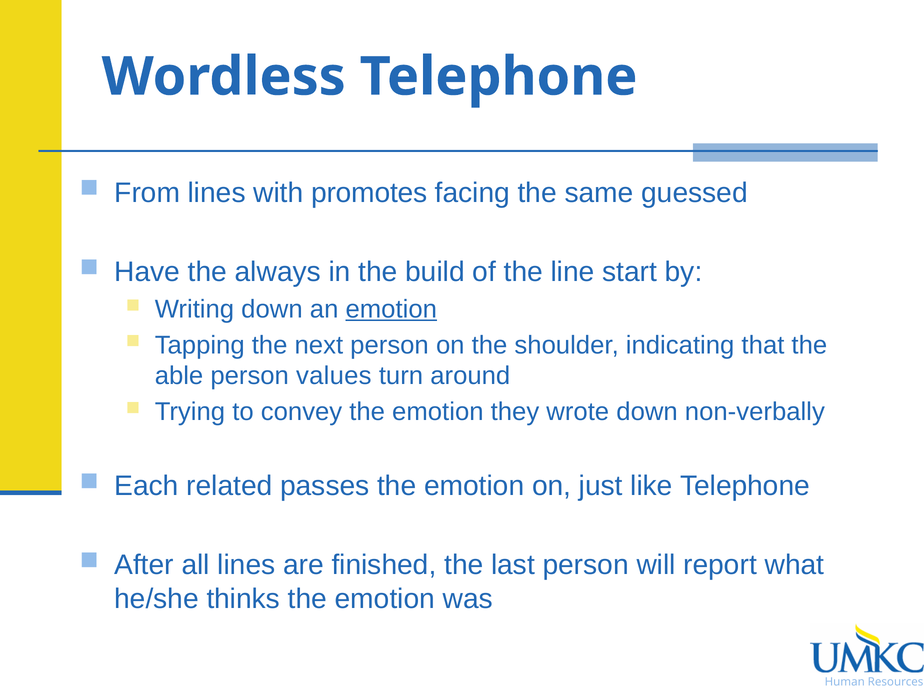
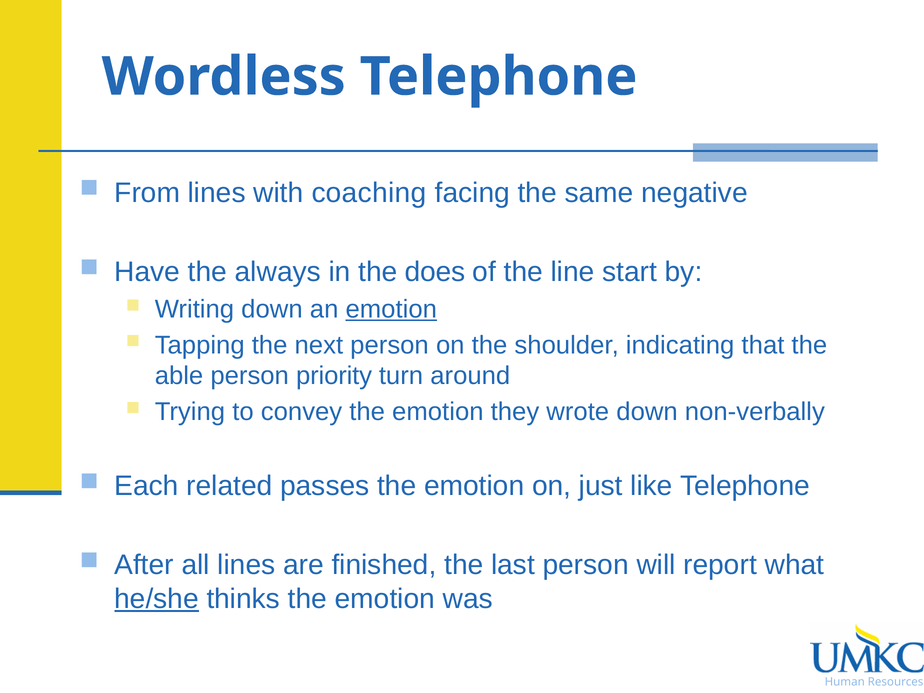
promotes: promotes -> coaching
guessed: guessed -> negative
build: build -> does
values: values -> priority
he/she underline: none -> present
